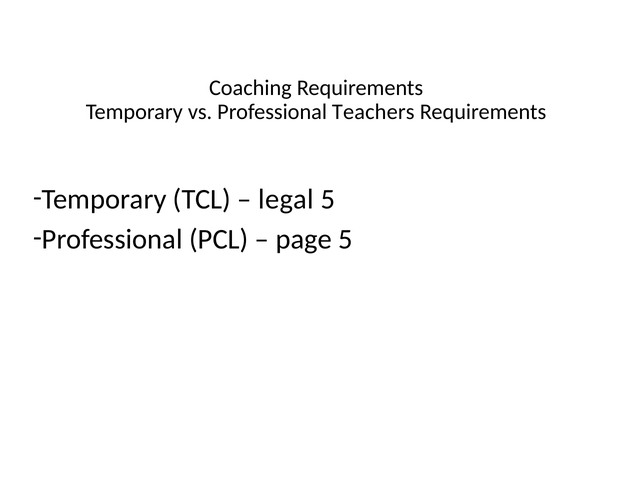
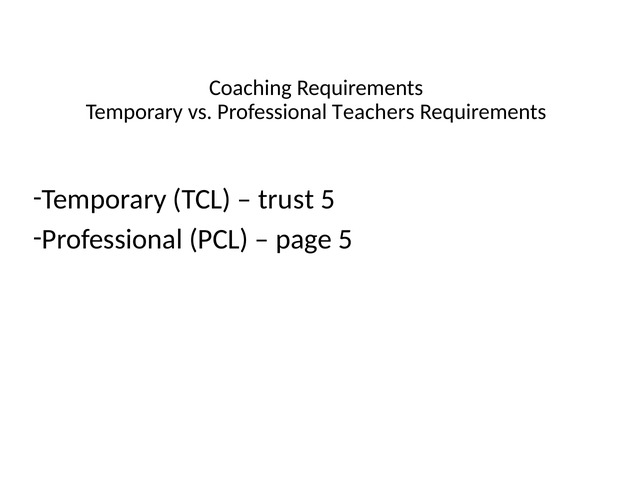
legal: legal -> trust
